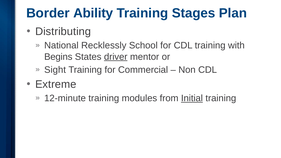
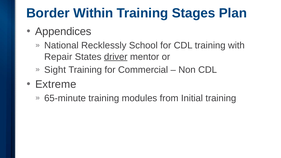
Ability: Ability -> Within
Distributing: Distributing -> Appendices
Begins: Begins -> Repair
12-minute: 12-minute -> 65-minute
Initial underline: present -> none
